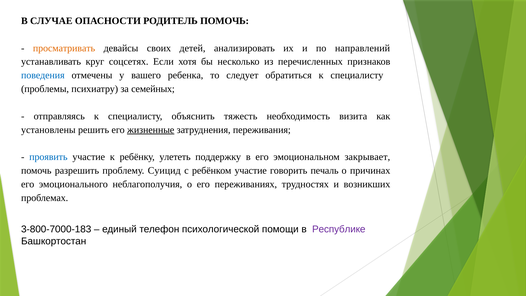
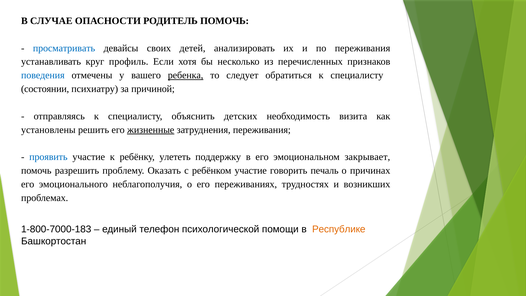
просматривать colour: orange -> blue
по направлений: направлений -> переживания
соцсетях: соцсетях -> профиль
ребенка underline: none -> present
проблемы: проблемы -> состоянии
семейных: семейных -> причиной
тяжесть: тяжесть -> детских
Суицид: Суицид -> Оказать
3-800-7000-183: 3-800-7000-183 -> 1-800-7000-183
Республике colour: purple -> orange
